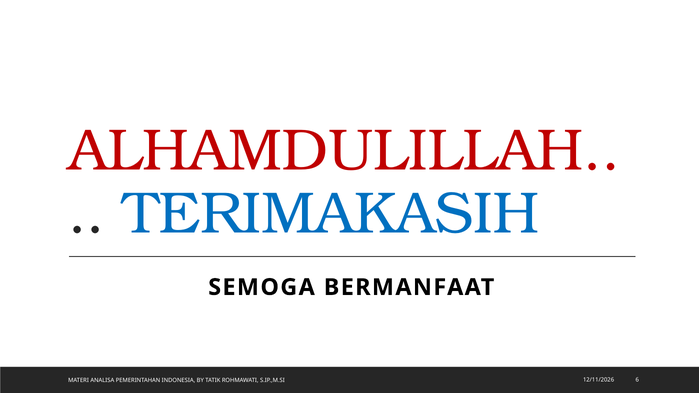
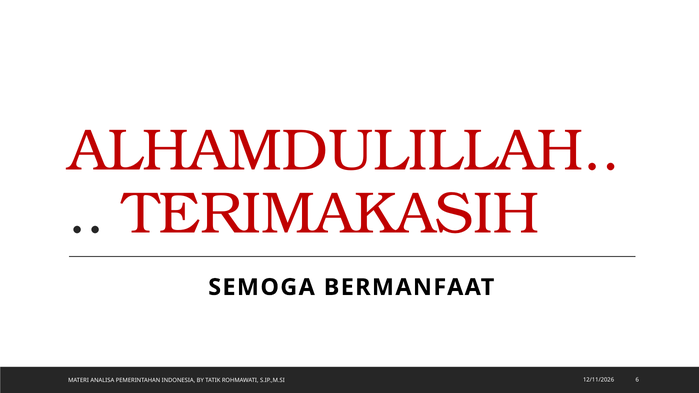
TERIMAKASIH colour: blue -> red
